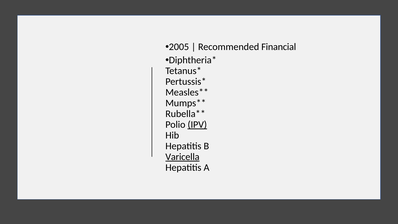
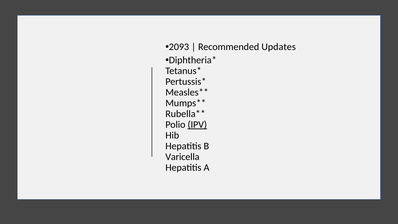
2005: 2005 -> 2093
Financial: Financial -> Updates
Varicella underline: present -> none
